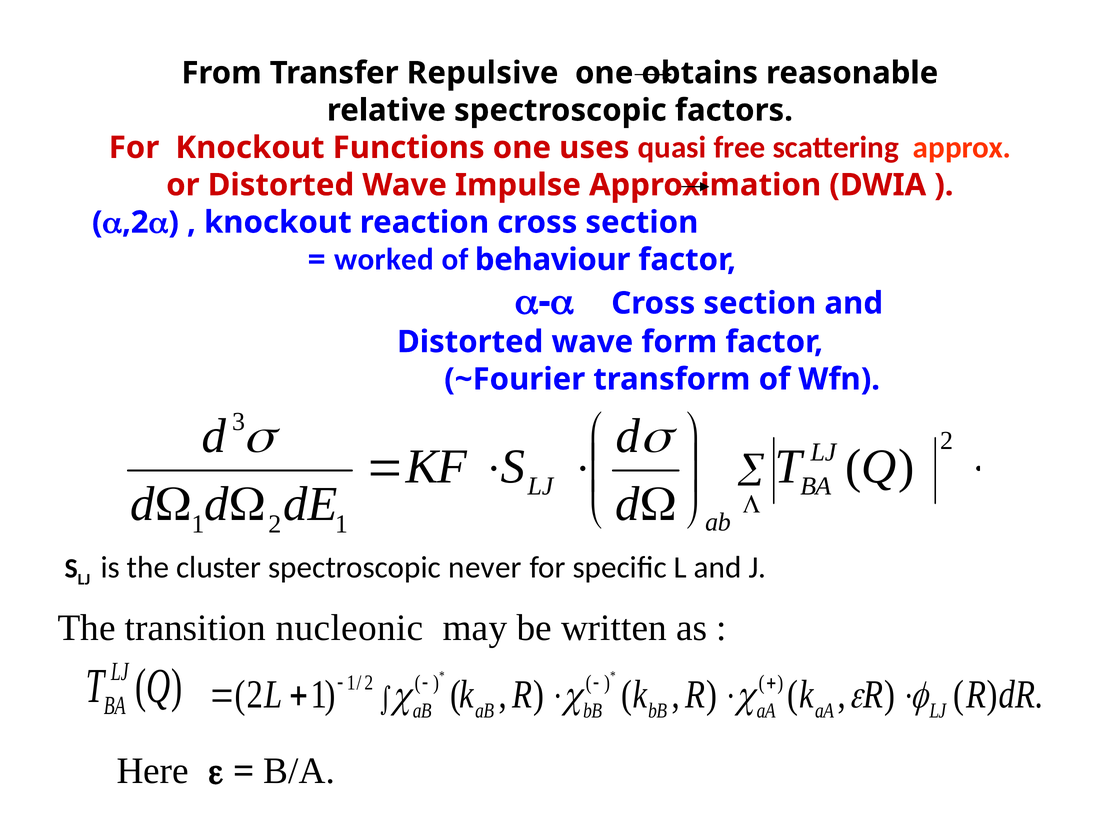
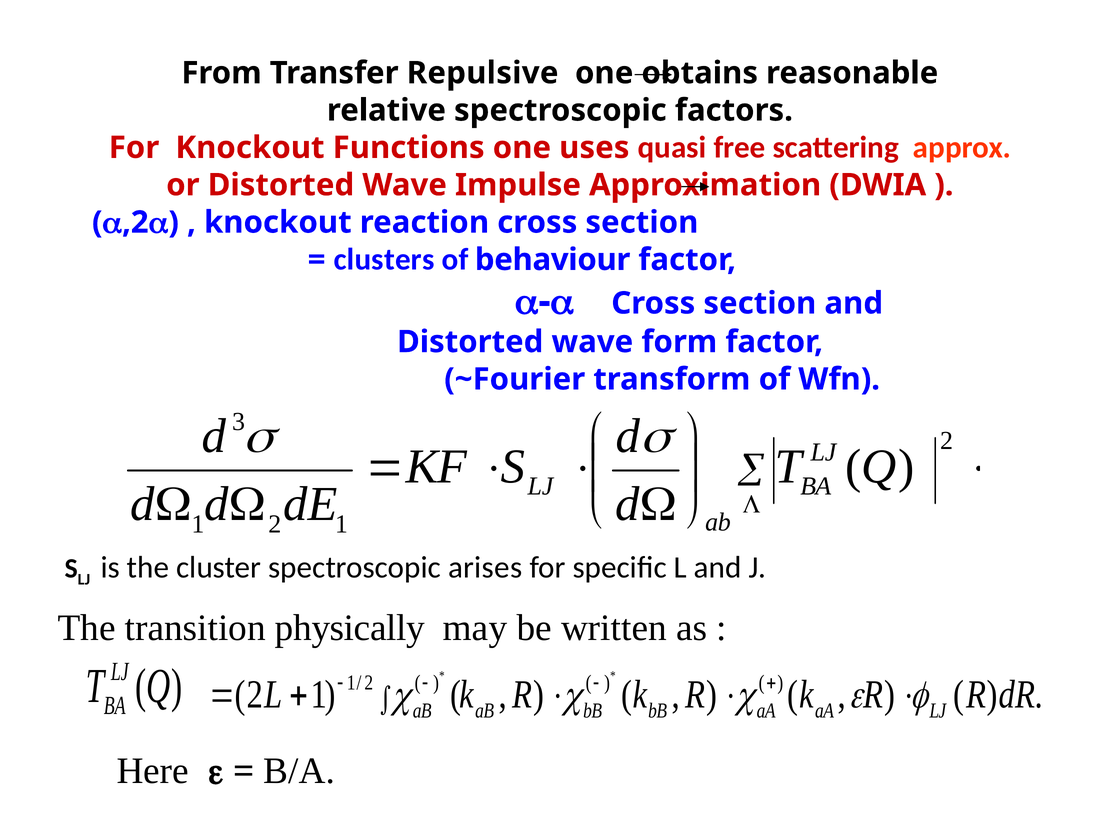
worked: worked -> clusters
never: never -> arises
nucleonic: nucleonic -> physically
